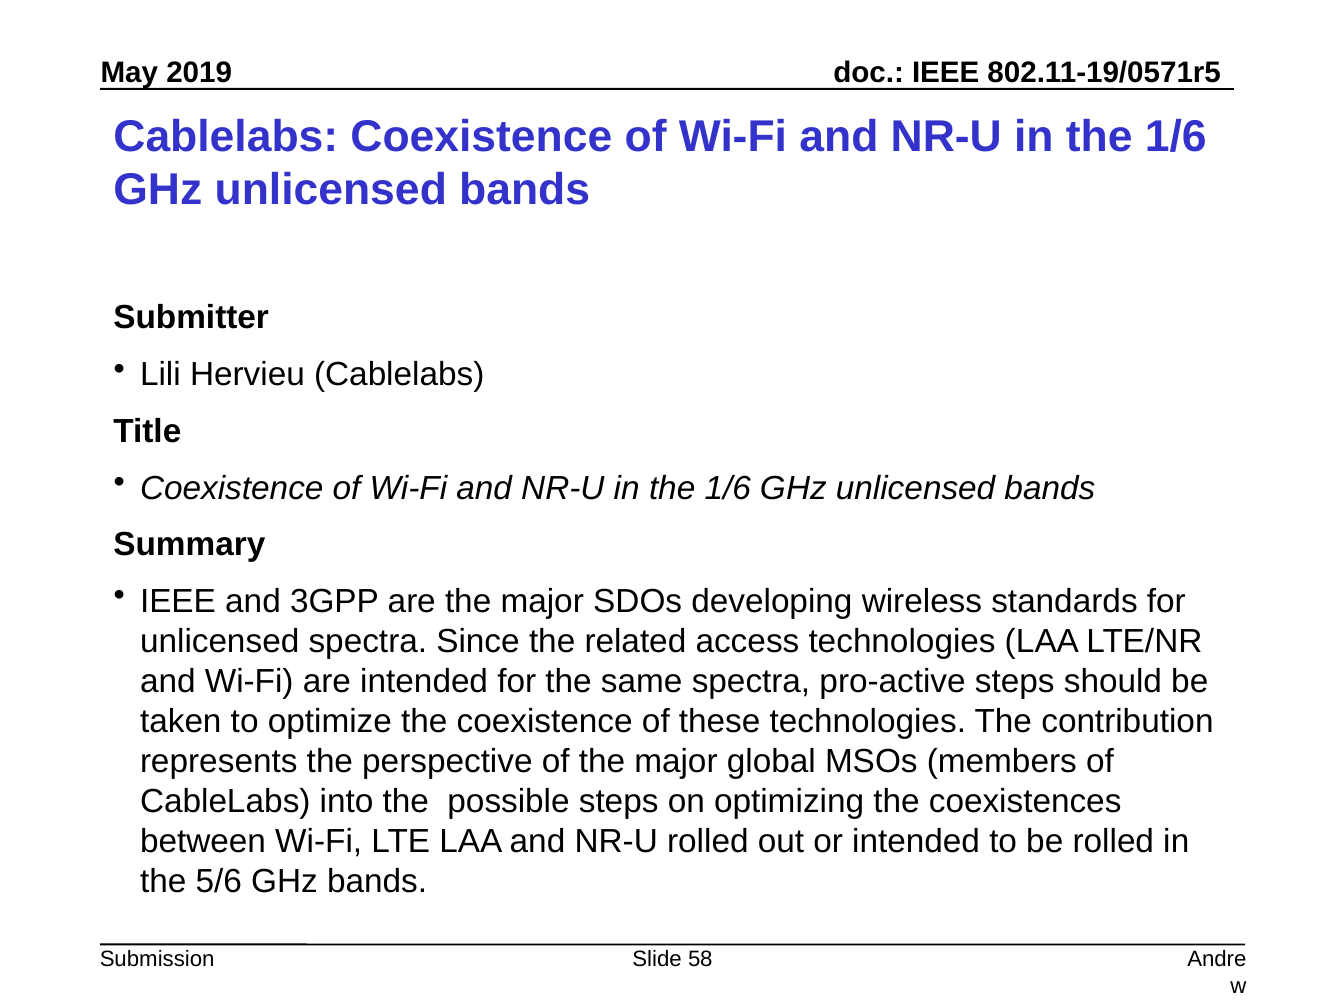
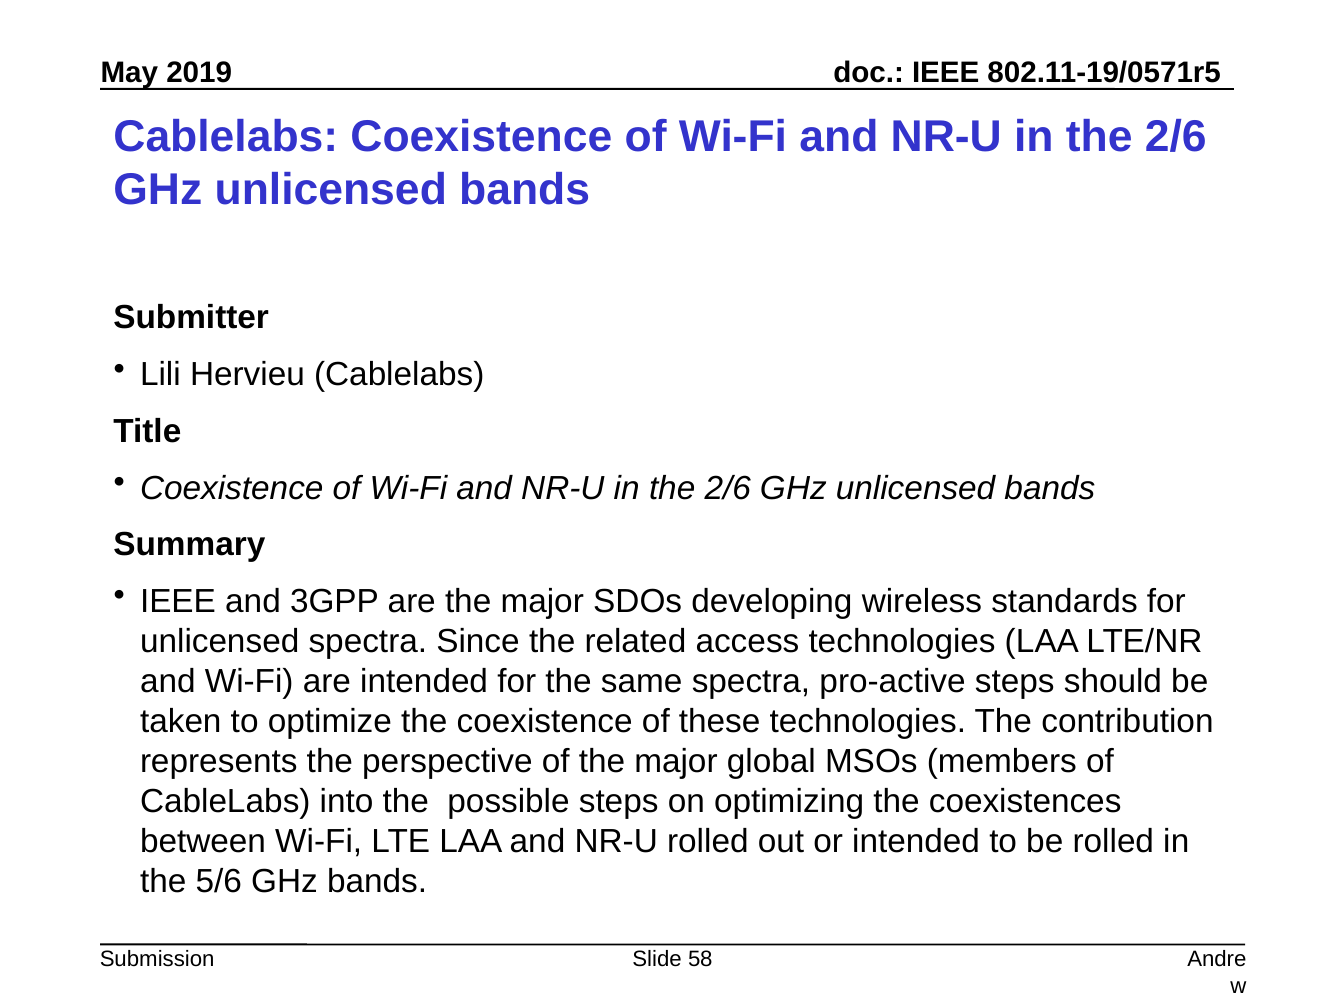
1/6 at (1176, 137): 1/6 -> 2/6
1/6 at (728, 488): 1/6 -> 2/6
